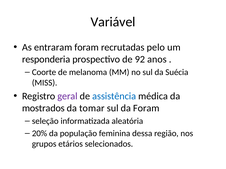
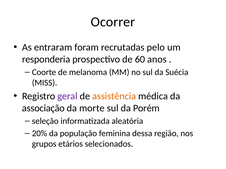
Variável: Variável -> Ocorrer
92: 92 -> 60
assistência colour: blue -> orange
mostrados: mostrados -> associação
tomar: tomar -> morte
da Foram: Foram -> Porém
